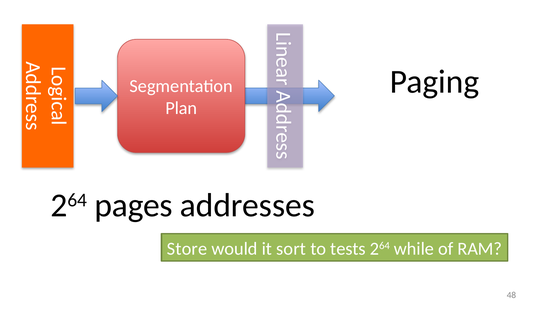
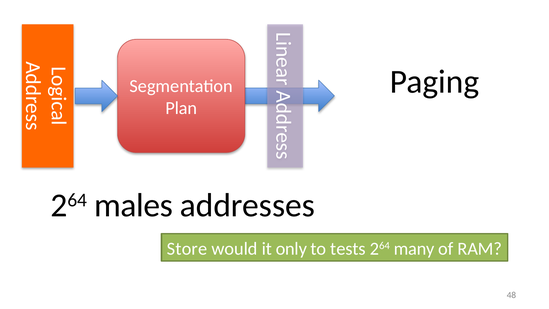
pages: pages -> males
sort: sort -> only
while: while -> many
